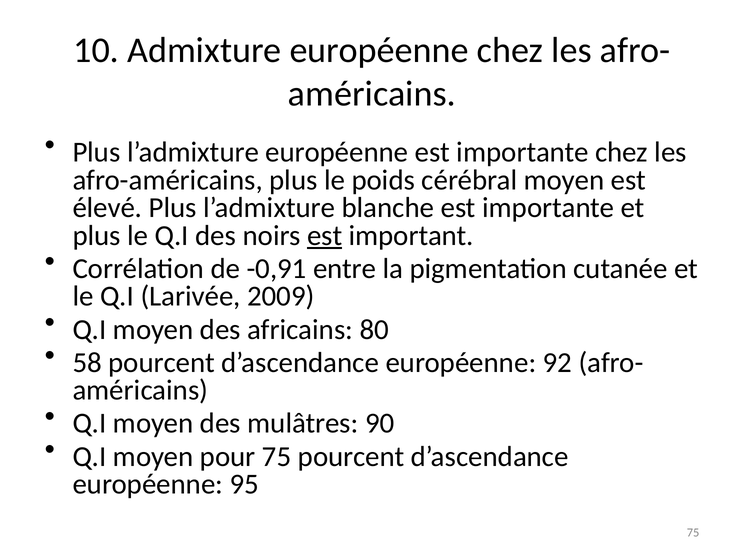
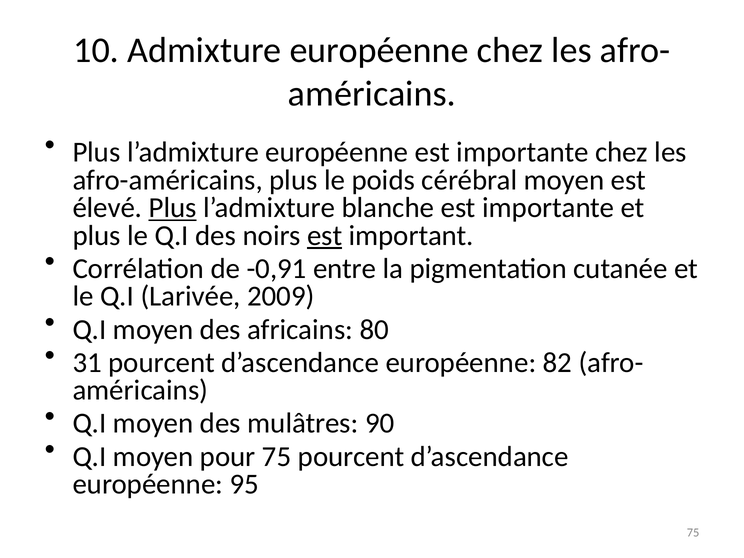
Plus at (173, 208) underline: none -> present
58: 58 -> 31
92: 92 -> 82
